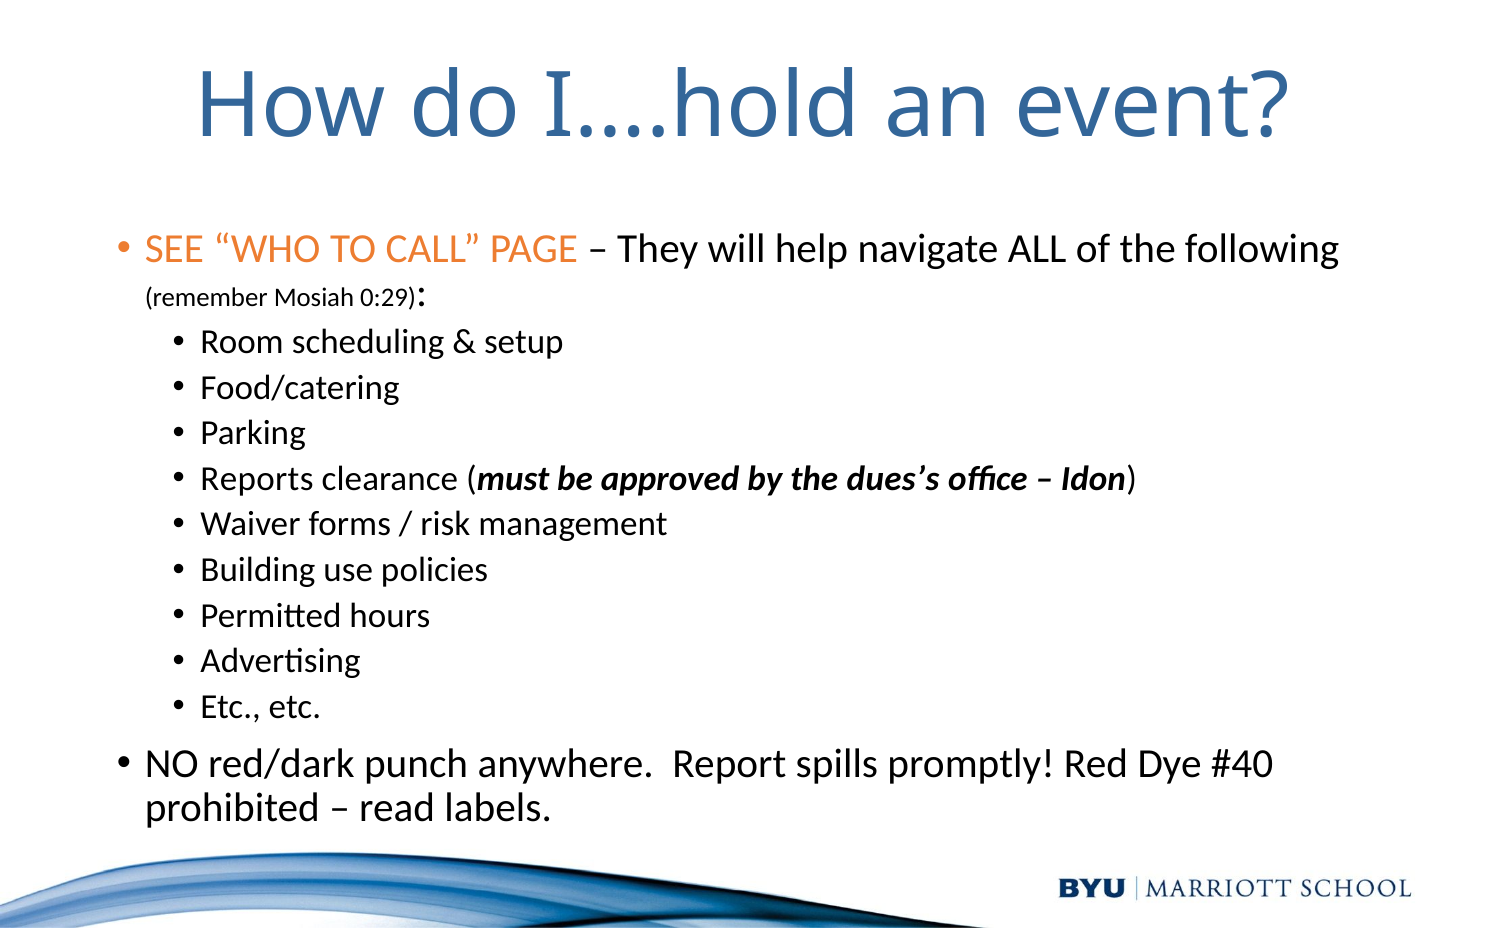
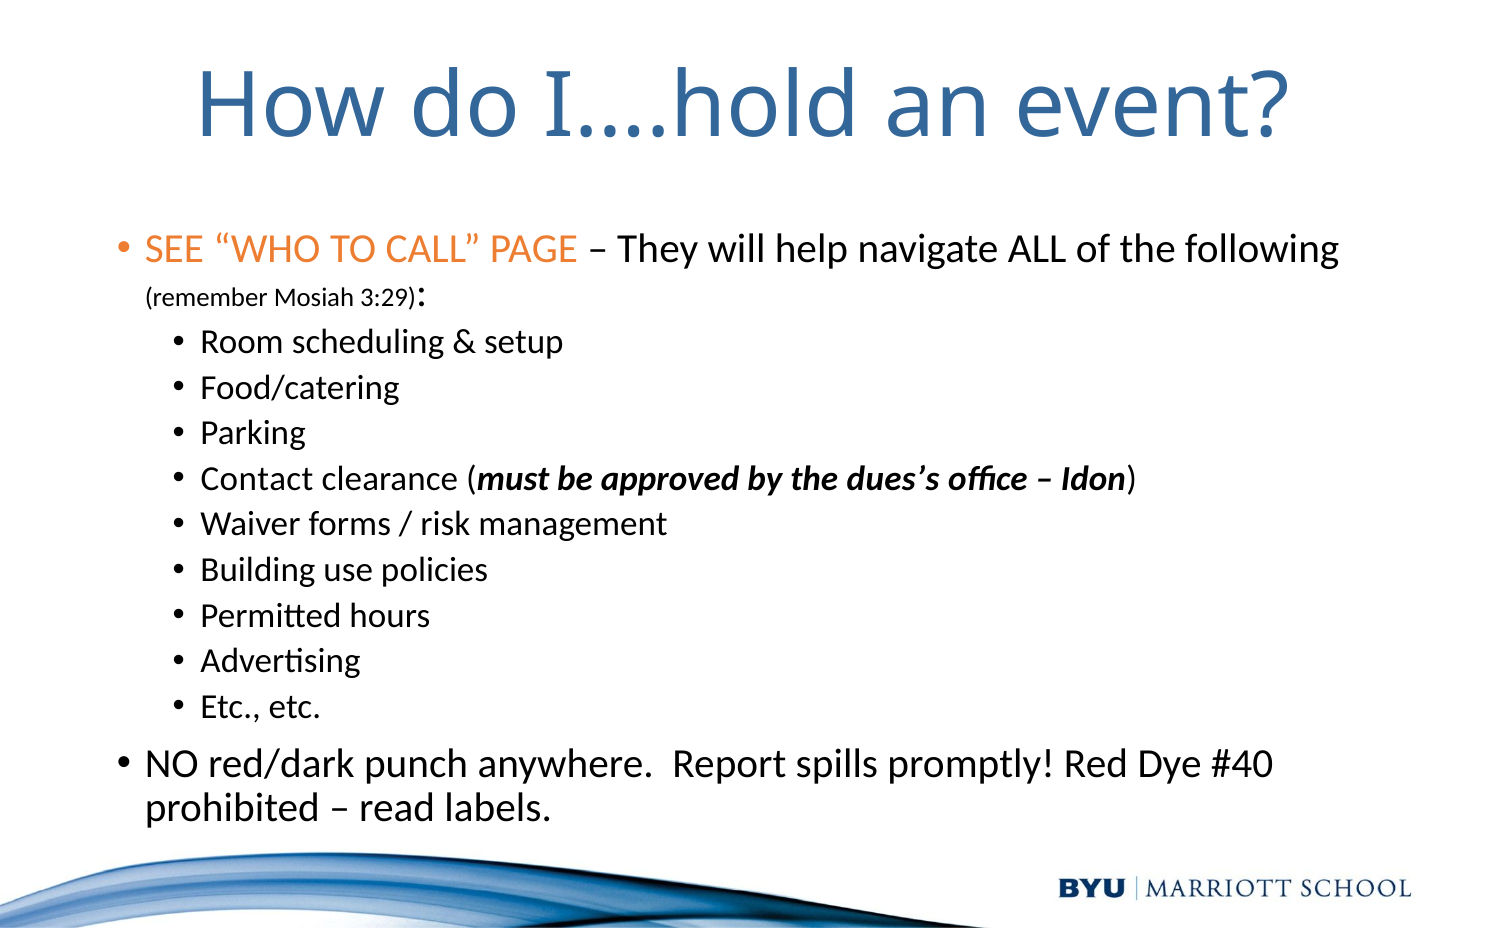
0:29: 0:29 -> 3:29
Reports: Reports -> Contact
